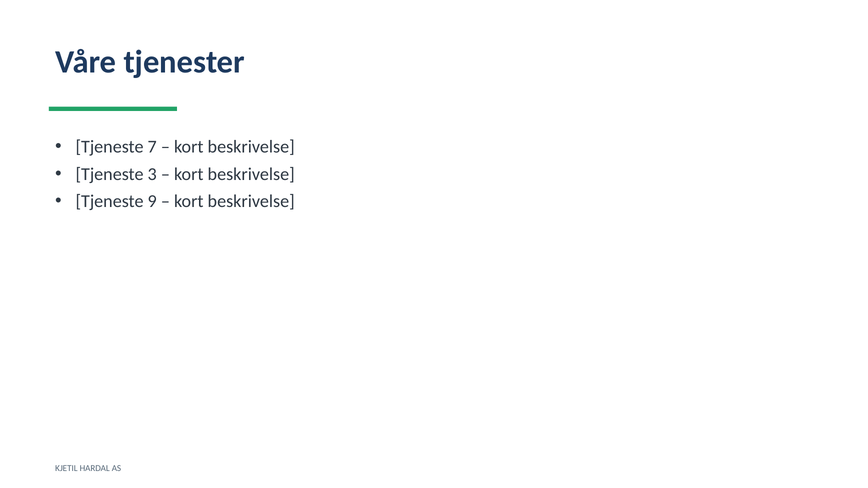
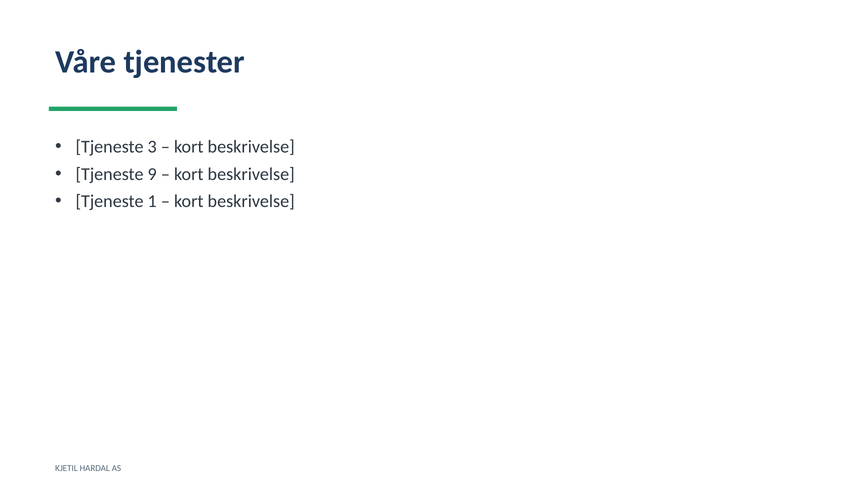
7: 7 -> 3
3: 3 -> 9
9: 9 -> 1
